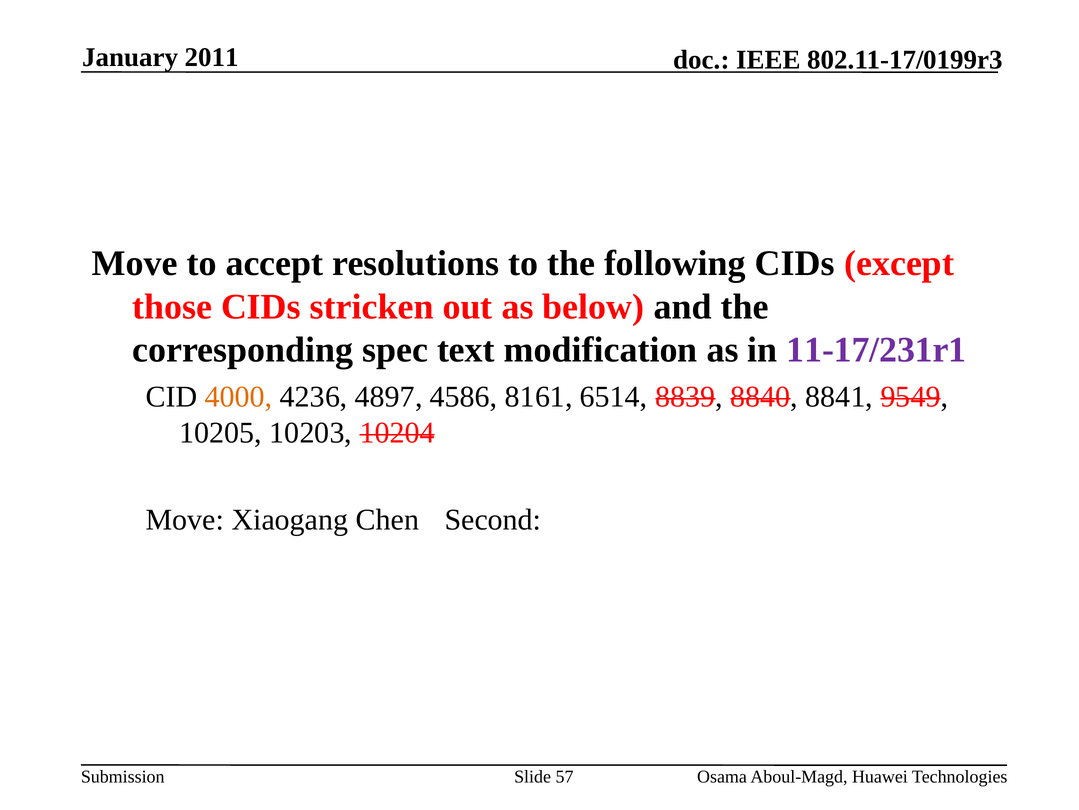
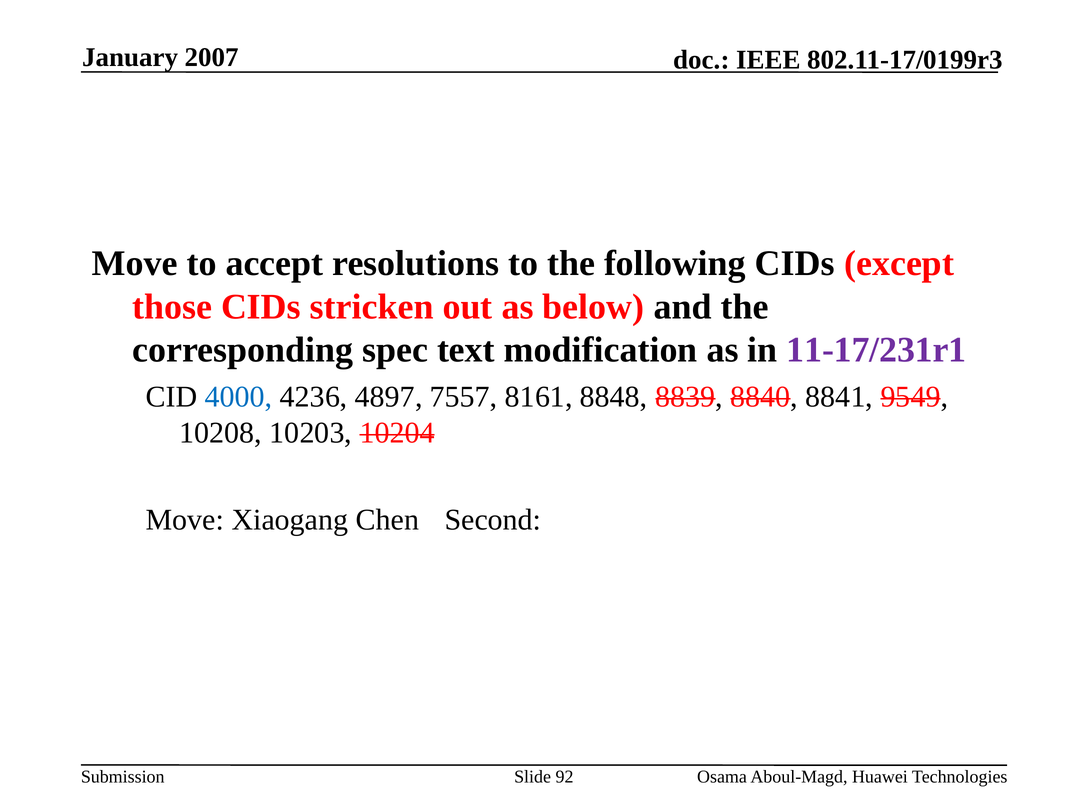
2011: 2011 -> 2007
4000 colour: orange -> blue
4586: 4586 -> 7557
6514: 6514 -> 8848
10205: 10205 -> 10208
57: 57 -> 92
